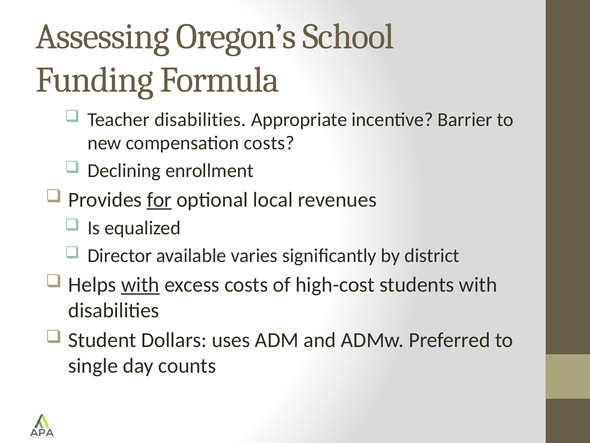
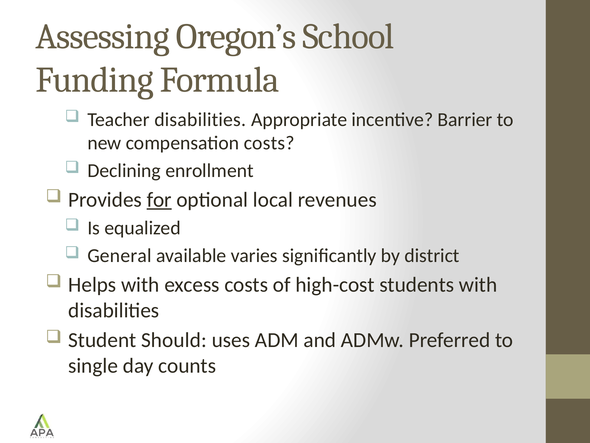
Director: Director -> General
with at (140, 284) underline: present -> none
Dollars: Dollars -> Should
